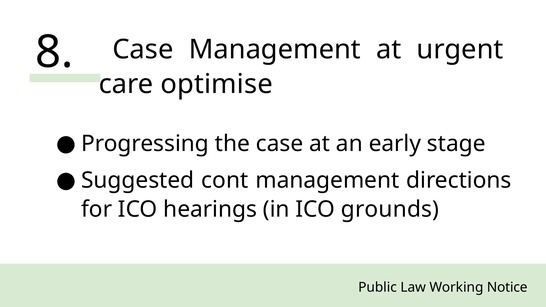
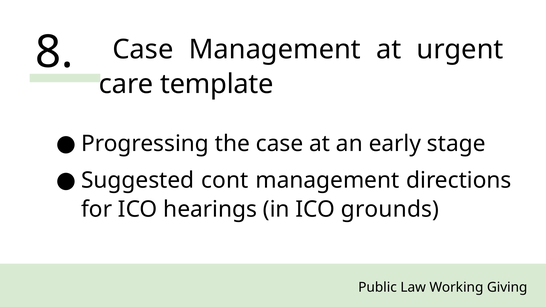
optimise: optimise -> template
Notice: Notice -> Giving
